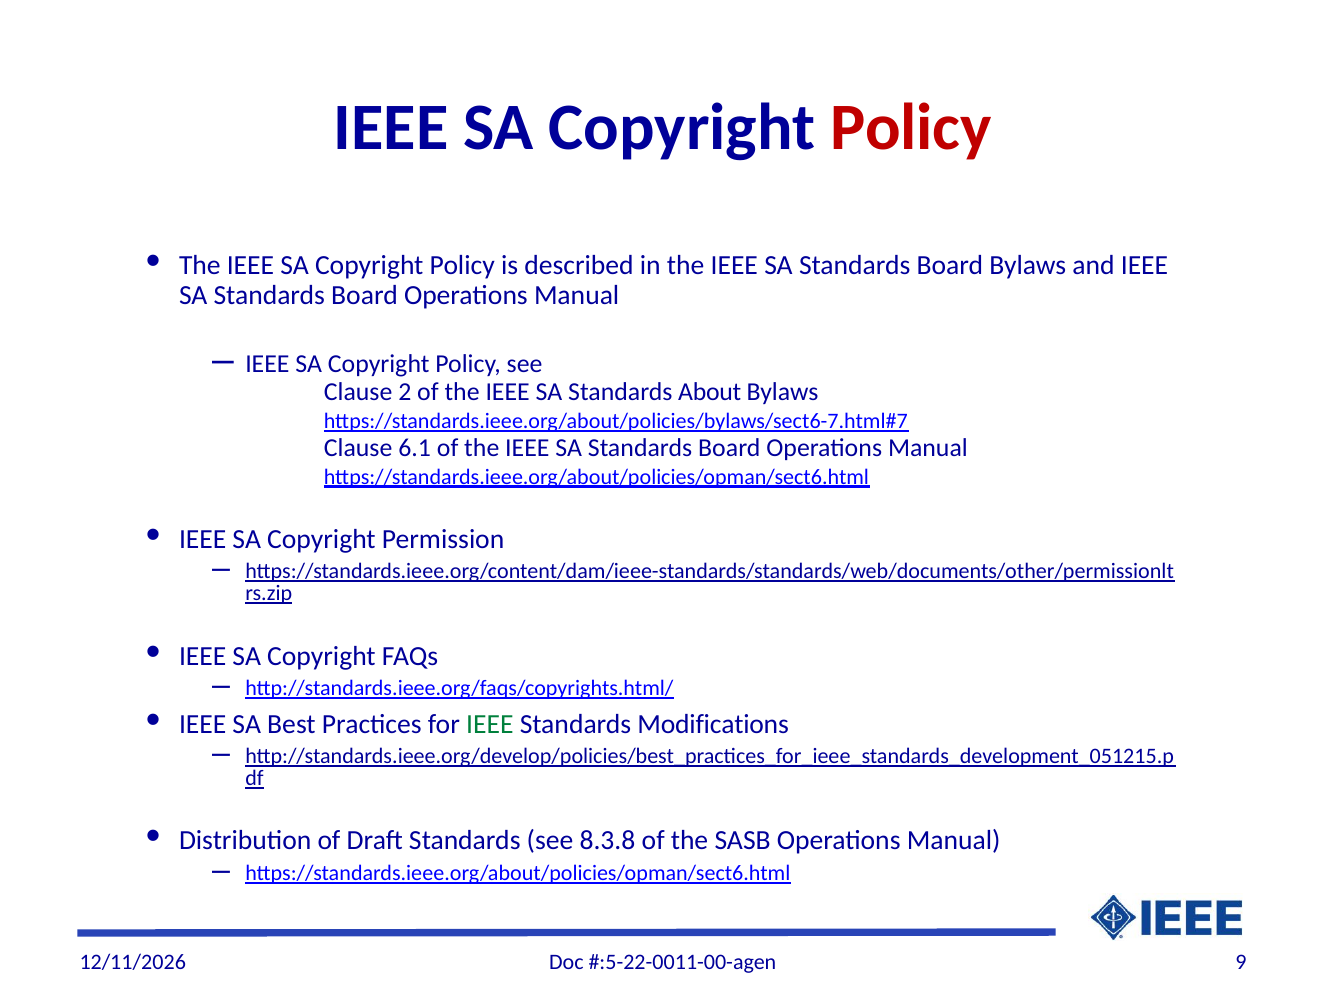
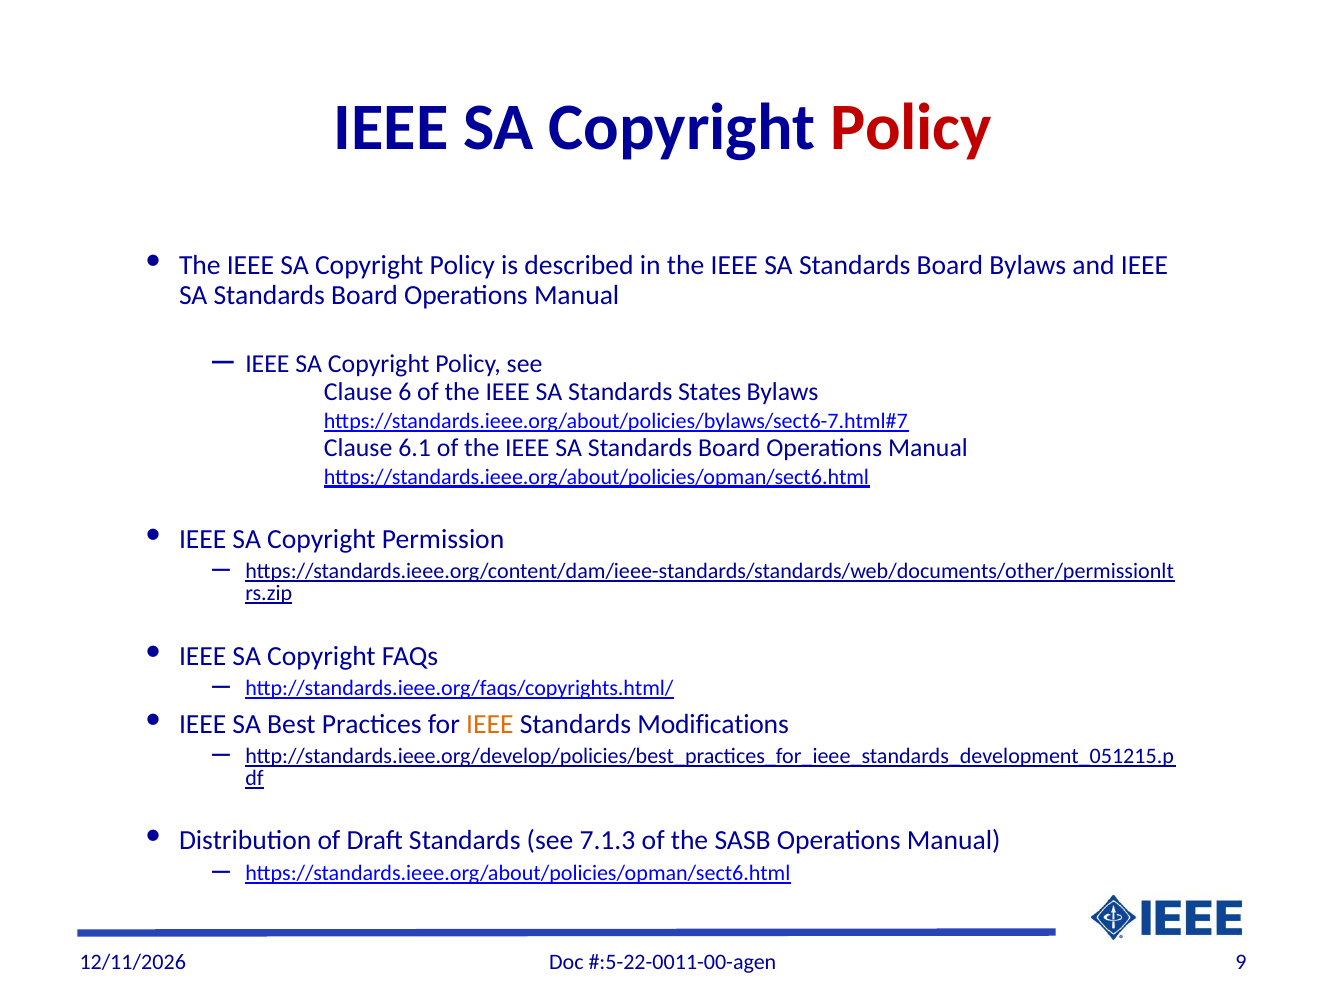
2: 2 -> 6
About: About -> States
IEEE at (490, 724) colour: green -> orange
8.3.8: 8.3.8 -> 7.1.3
